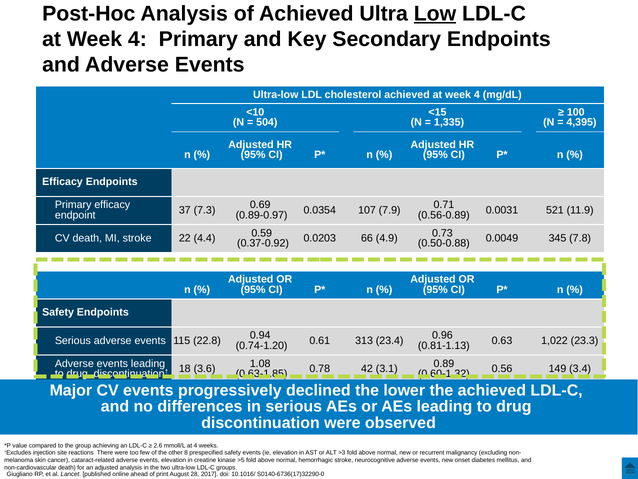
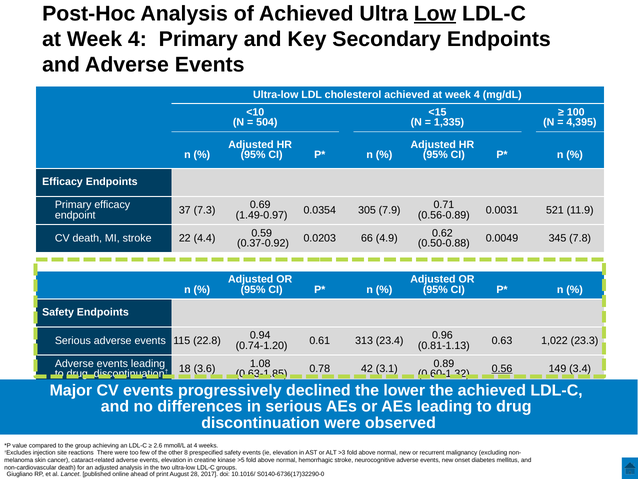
0.89-0.97: 0.89-0.97 -> 1.49-0.97
107: 107 -> 305
0.73: 0.73 -> 0.62
0.56 underline: none -> present
